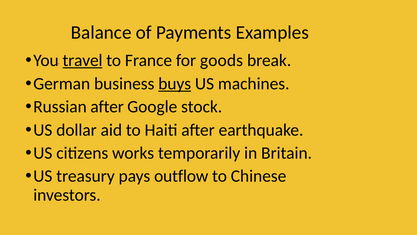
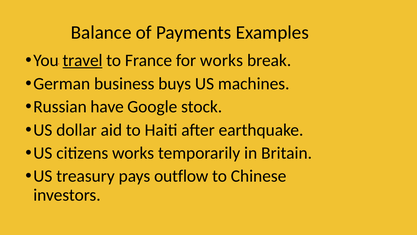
for goods: goods -> works
buys underline: present -> none
Russian after: after -> have
